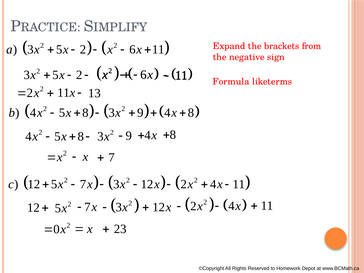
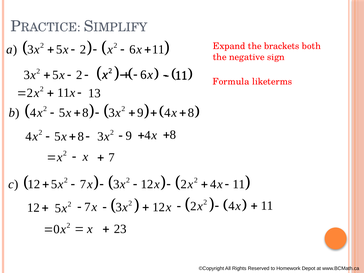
from: from -> both
